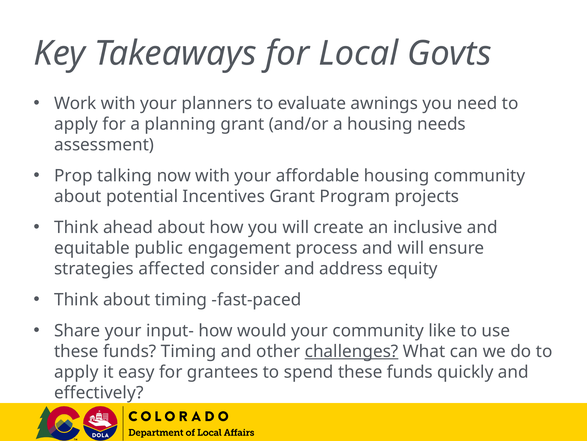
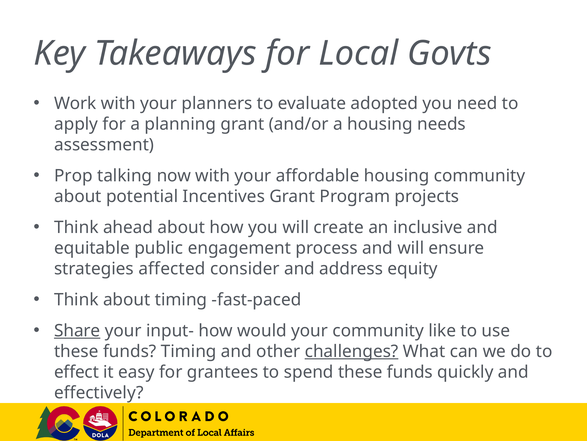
awnings: awnings -> adopted
Share underline: none -> present
apply at (76, 372): apply -> effect
